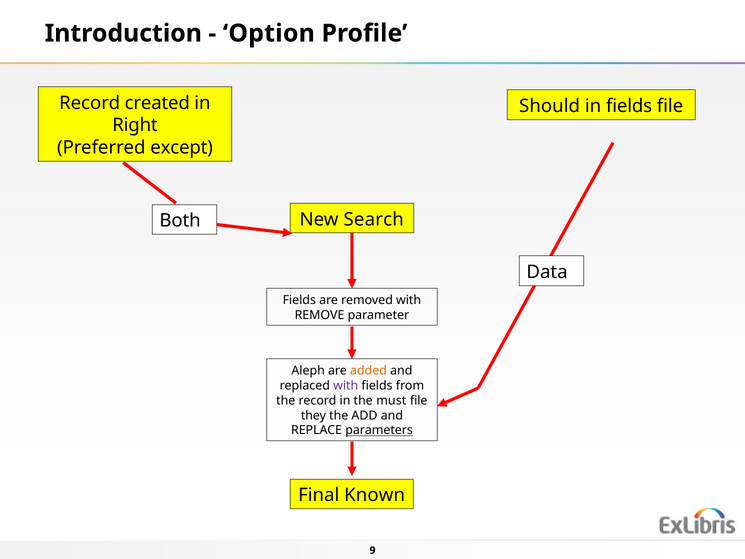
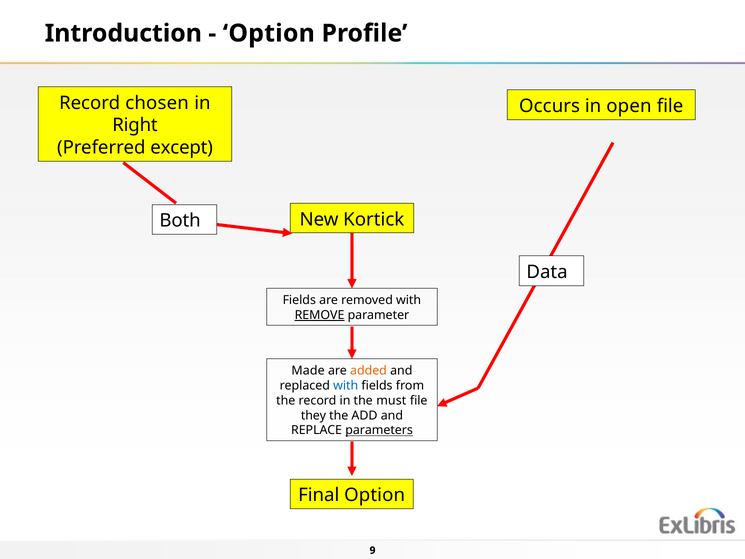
created: created -> chosen
Should: Should -> Occurs
in fields: fields -> open
Search: Search -> Kortick
REMOVE underline: none -> present
Aleph: Aleph -> Made
with at (346, 386) colour: purple -> blue
Final Known: Known -> Option
